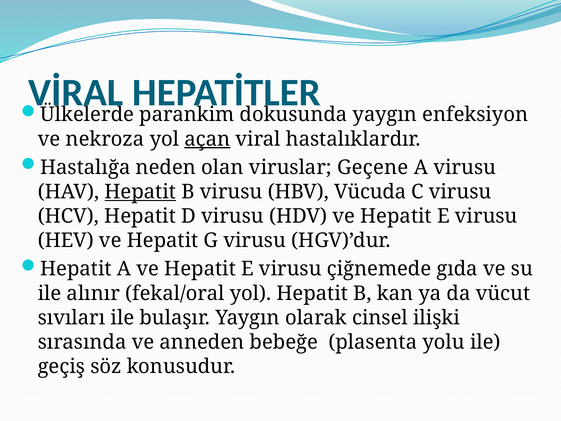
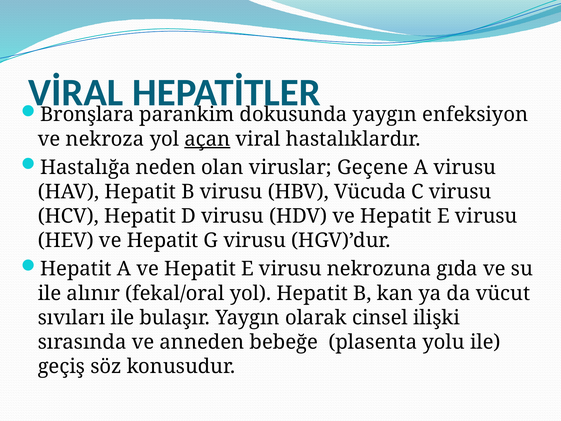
Ülkelerde: Ülkelerde -> Bronşlara
Hepatit at (140, 192) underline: present -> none
çiğnemede: çiğnemede -> nekrozuna
